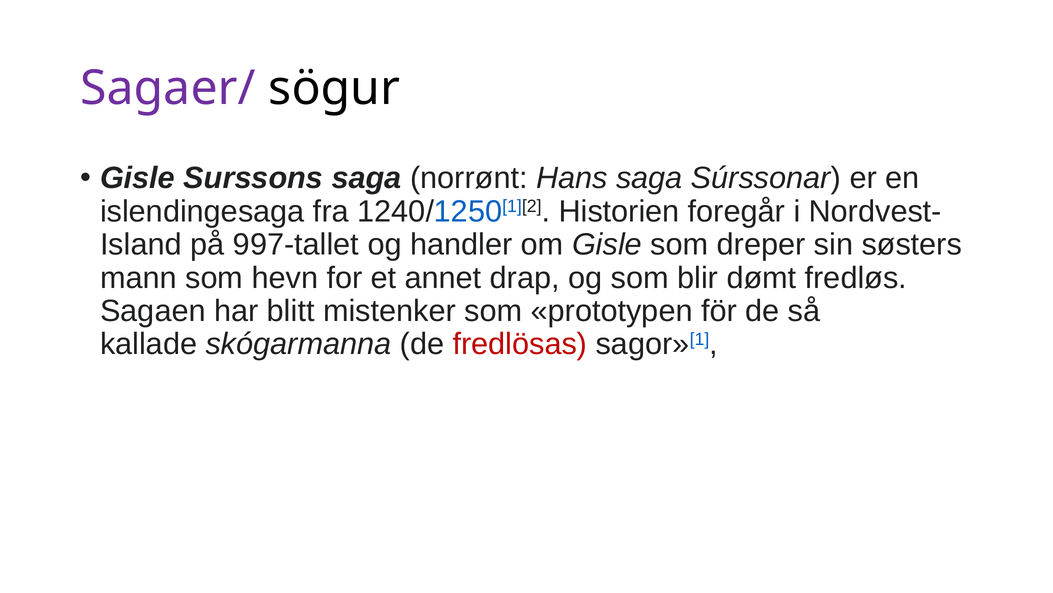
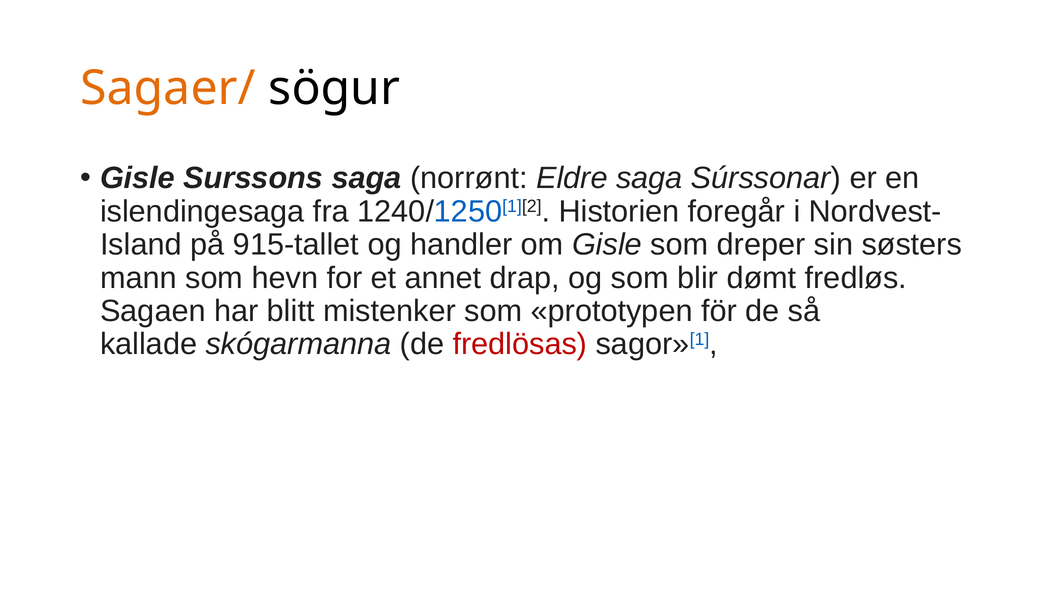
Sagaer/ colour: purple -> orange
Hans: Hans -> Eldre
997-tallet: 997-tallet -> 915-tallet
